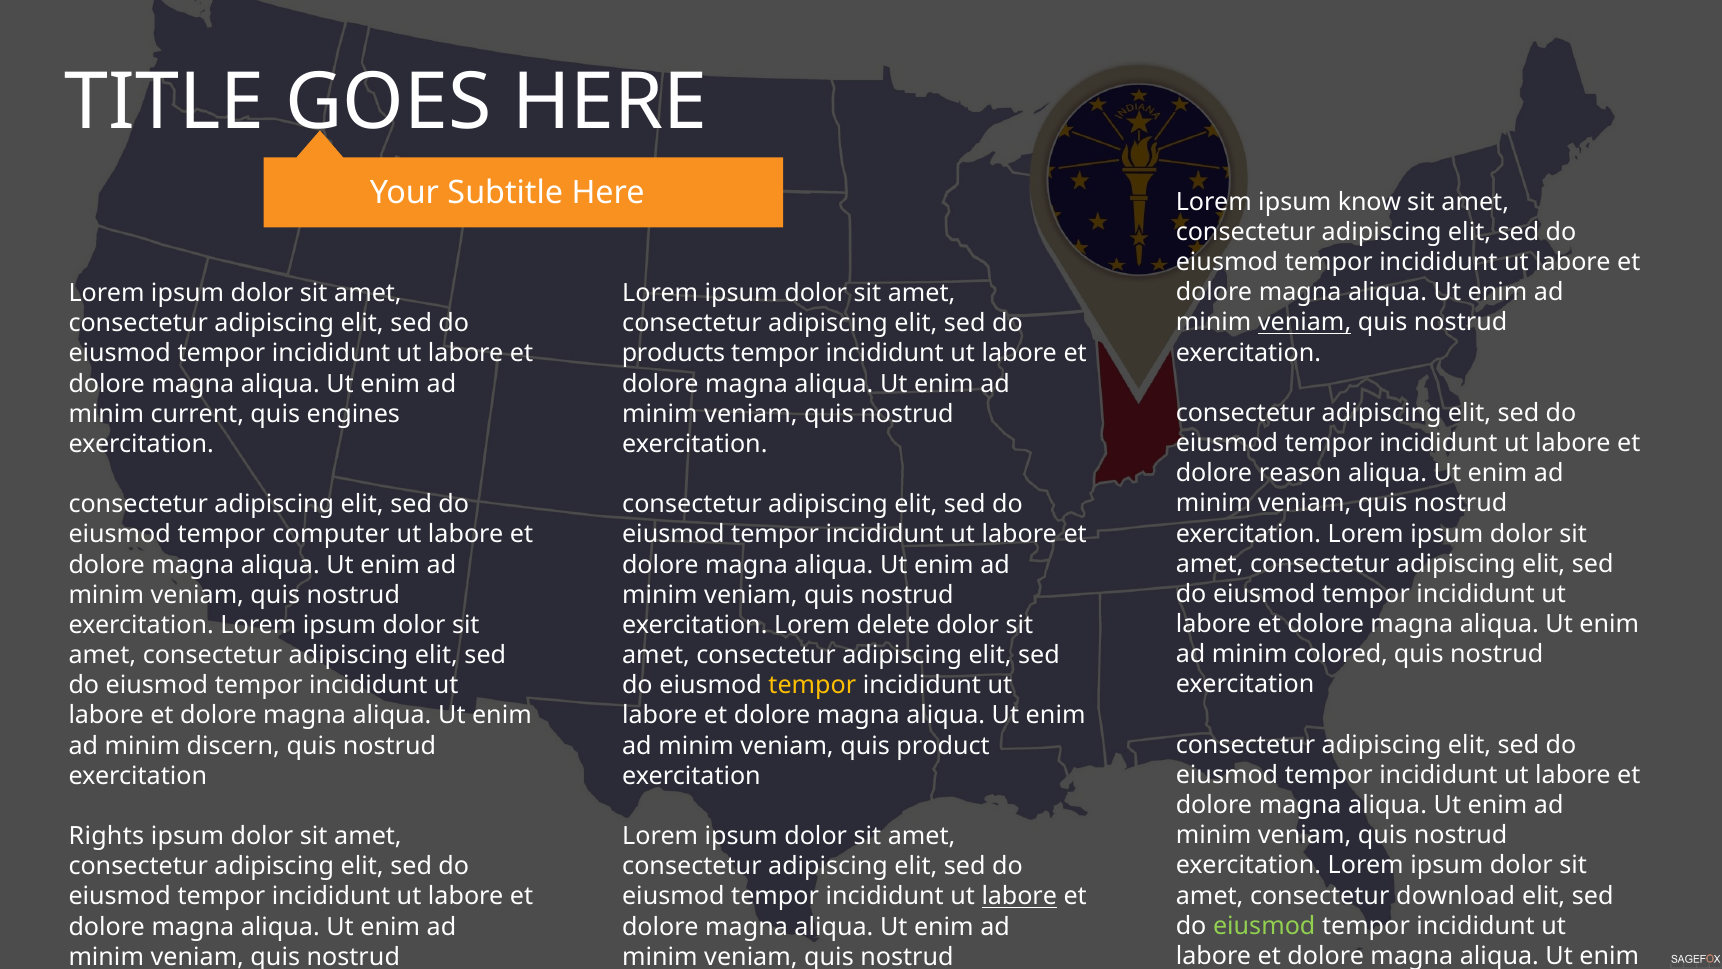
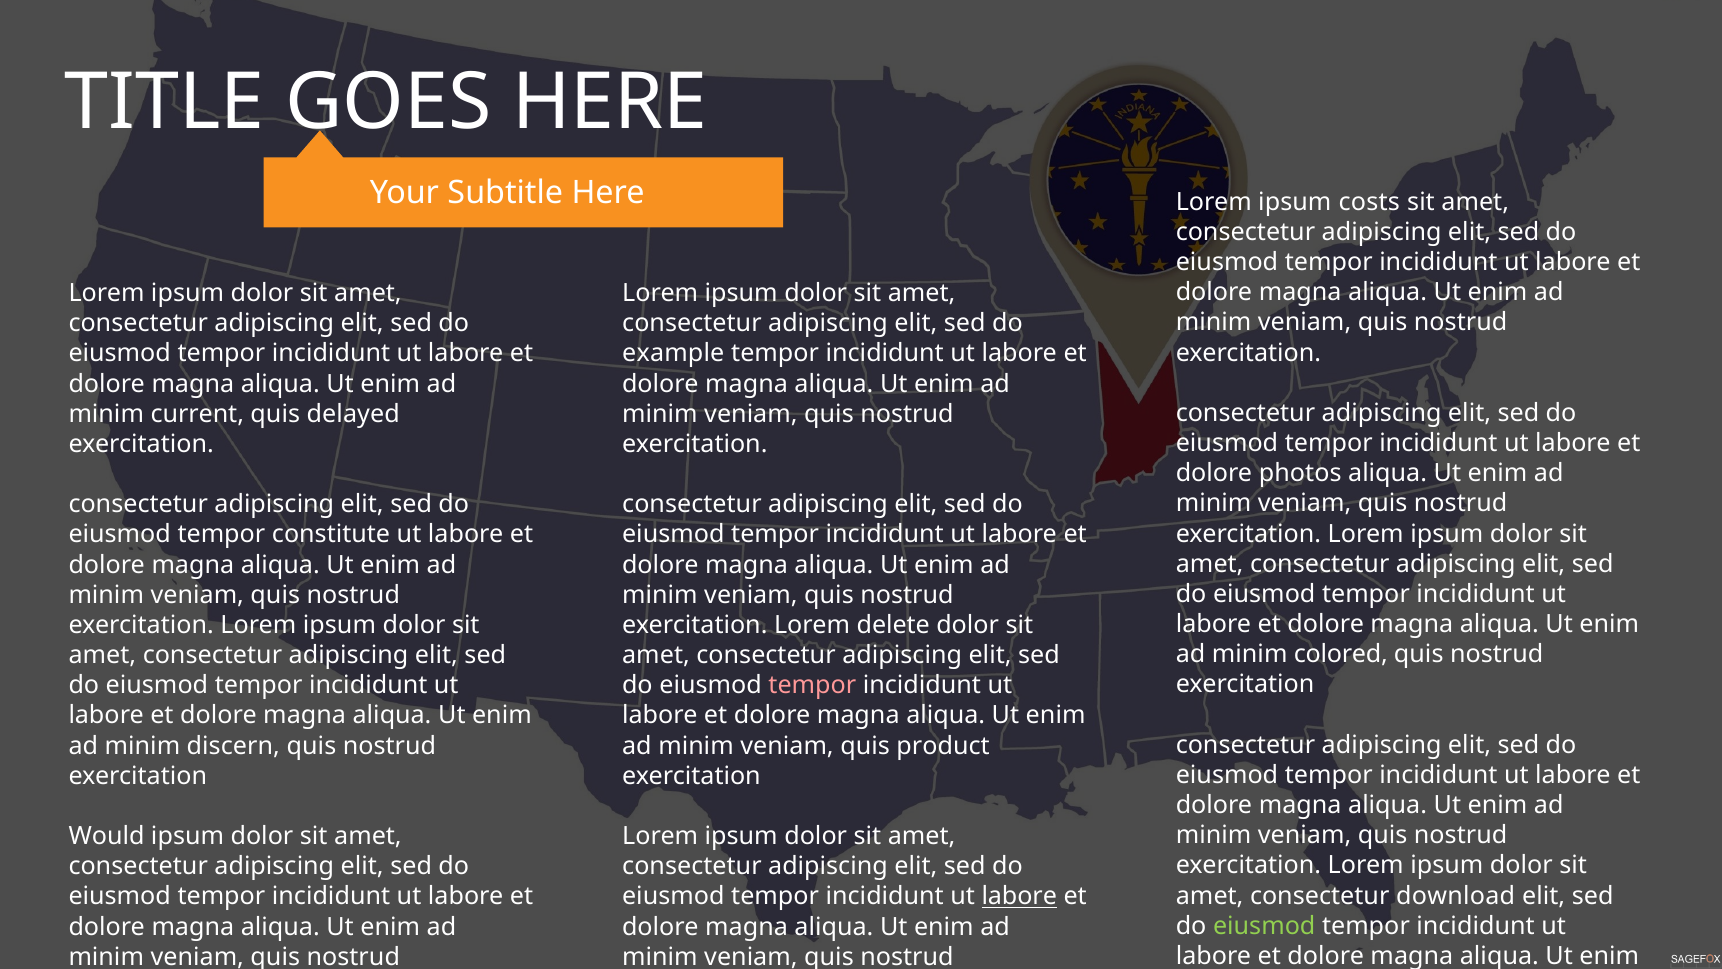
know: know -> costs
veniam at (1305, 323) underline: present -> none
products: products -> example
engines: engines -> delayed
reason: reason -> photos
computer: computer -> constitute
tempor at (812, 685) colour: yellow -> pink
Rights: Rights -> Would
